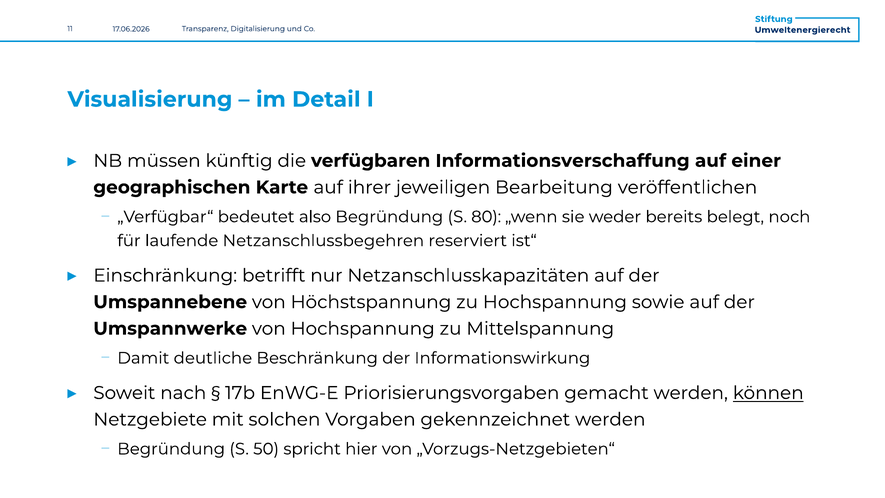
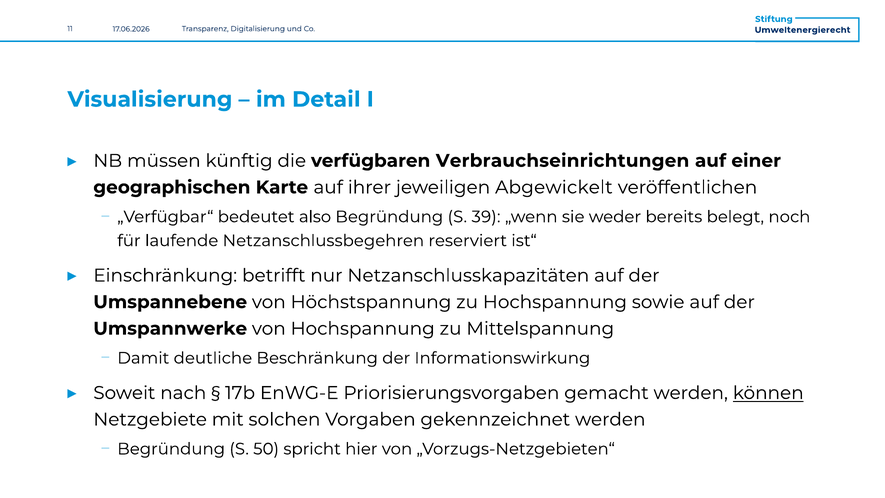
Informationsverschaffung: Informationsverschaffung -> Verbrauchseinrichtungen
Bearbeitung: Bearbeitung -> Abgewickelt
80: 80 -> 39
